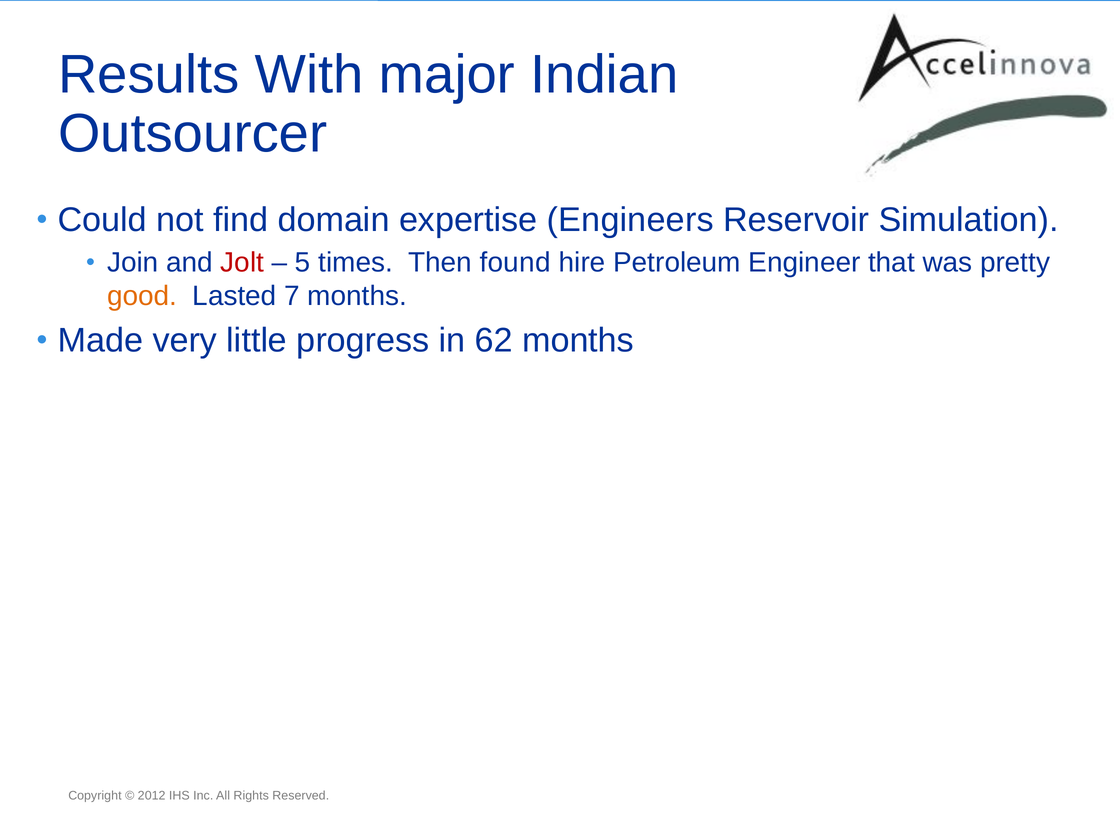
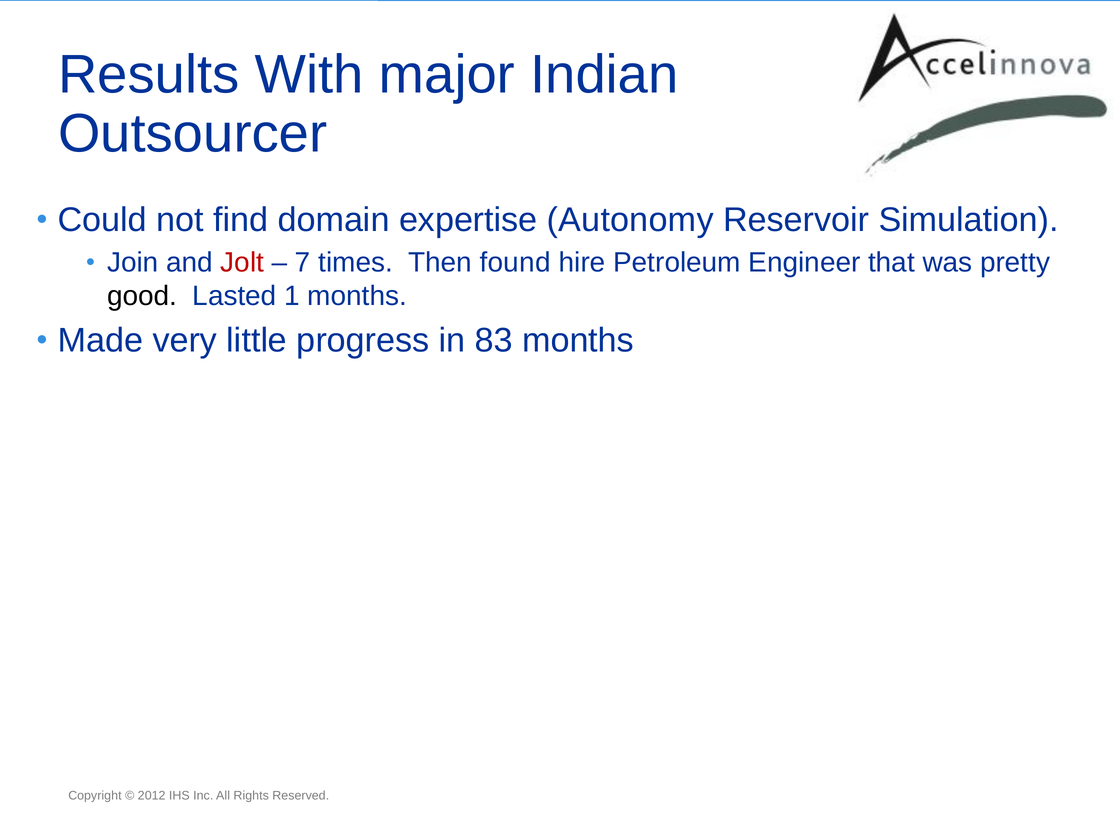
Engineers: Engineers -> Autonomy
5: 5 -> 7
good colour: orange -> black
7: 7 -> 1
62: 62 -> 83
